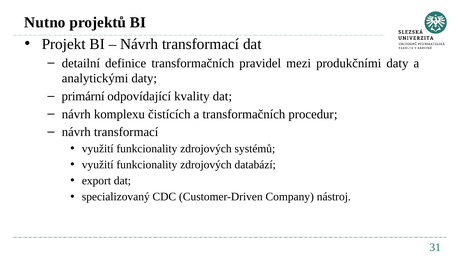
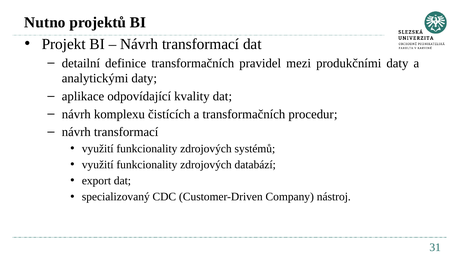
primární: primární -> aplikace
